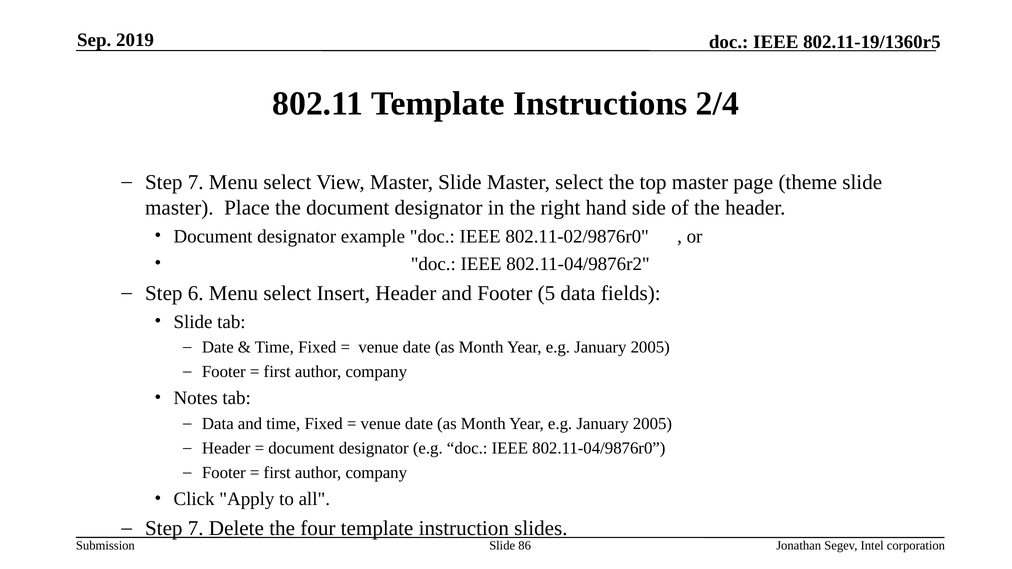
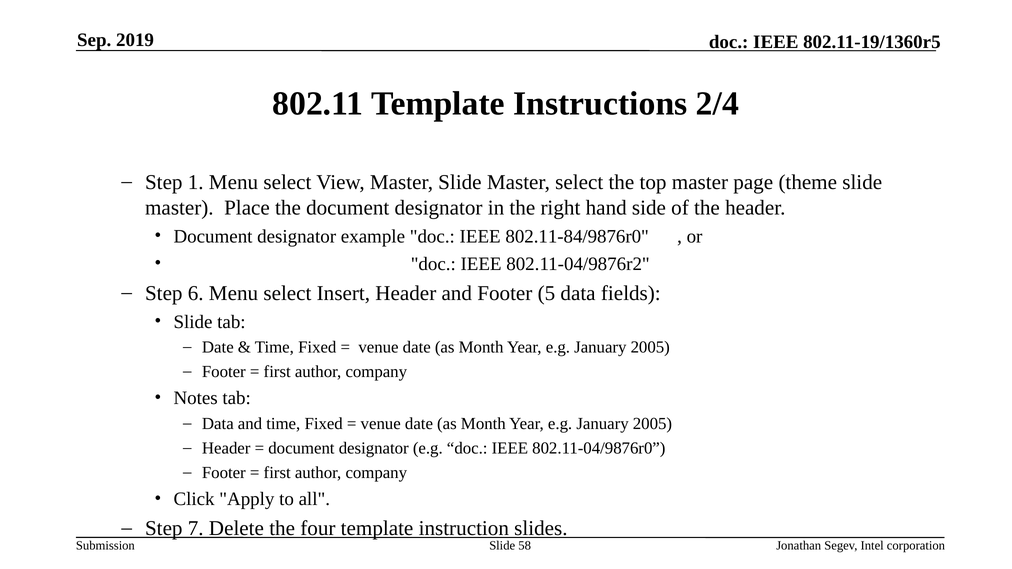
7 at (196, 182): 7 -> 1
802.11-02/9876r0: 802.11-02/9876r0 -> 802.11-84/9876r0
86: 86 -> 58
